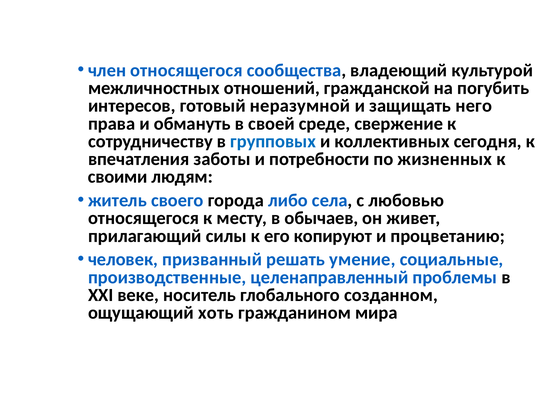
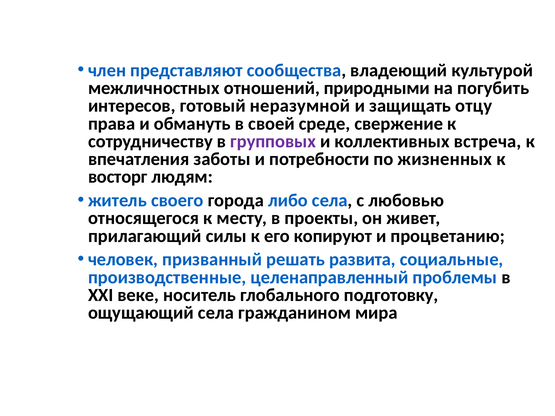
член относящегося: относящегося -> представляют
гражданской: гражданской -> природными
него: него -> отцу
групповых colour: blue -> purple
сегодня: сегодня -> встреча
своими: своими -> восторг
обычаев: обычаев -> проекты
умение: умение -> развита
созданном: созданном -> подготовку
ощущающий хоть: хоть -> села
